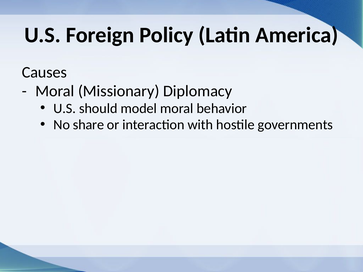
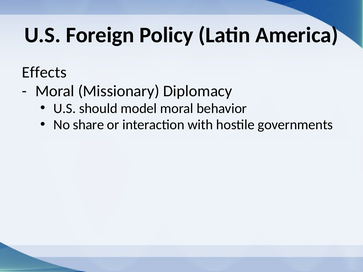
Causes: Causes -> Effects
